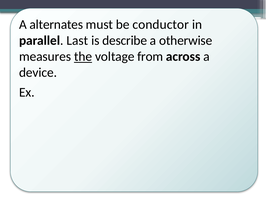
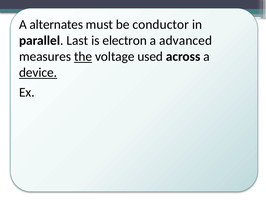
describe: describe -> electron
otherwise: otherwise -> advanced
from: from -> used
device underline: none -> present
